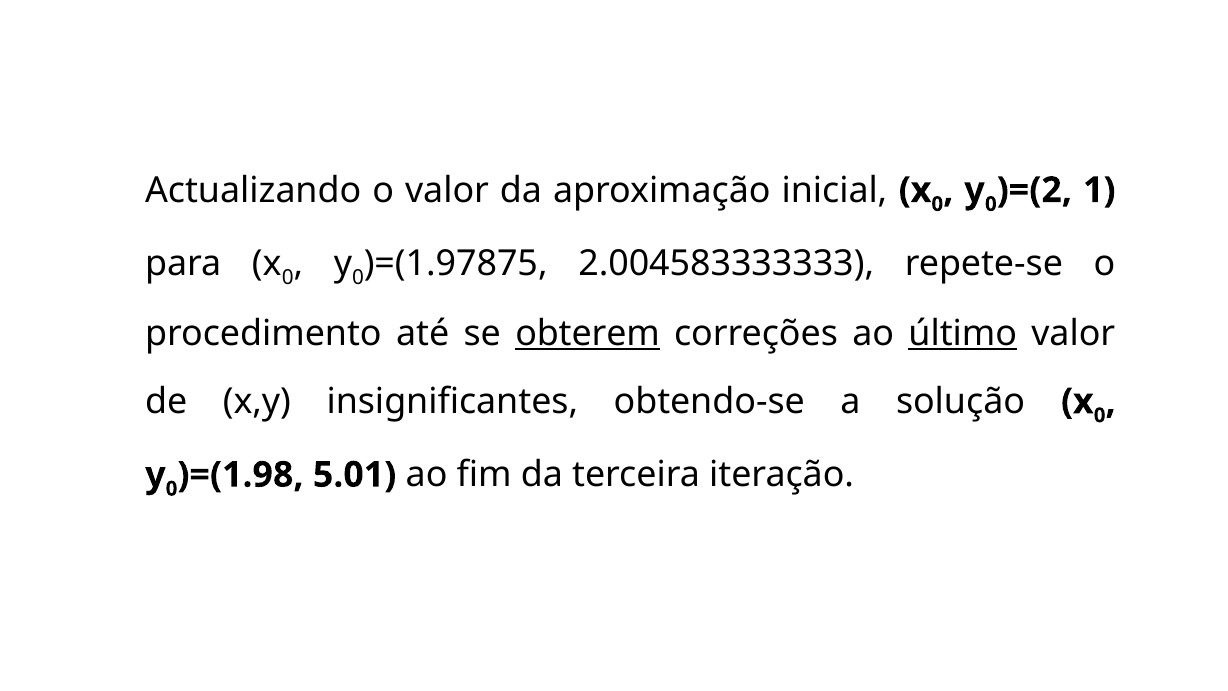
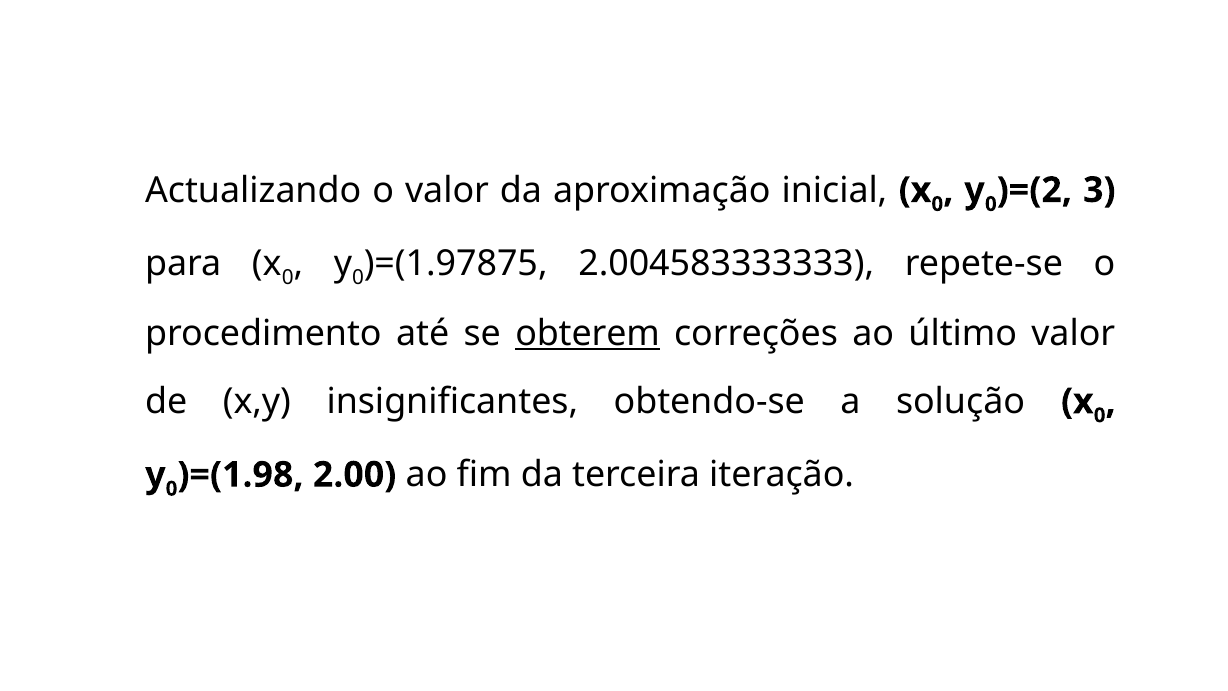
1: 1 -> 3
último underline: present -> none
5.01: 5.01 -> 2.00
